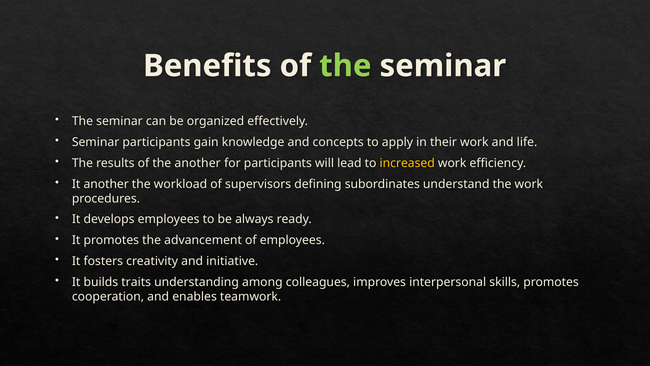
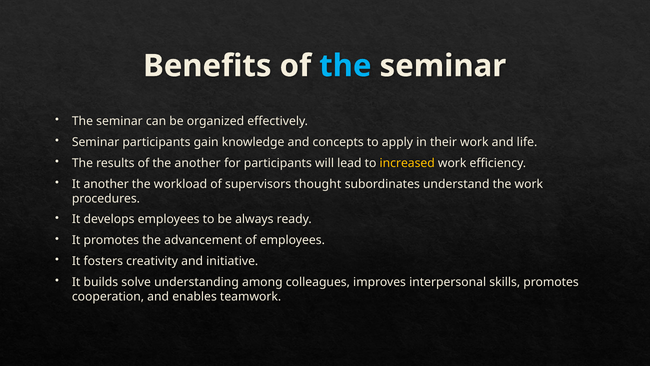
the at (345, 66) colour: light green -> light blue
defining: defining -> thought
traits: traits -> solve
